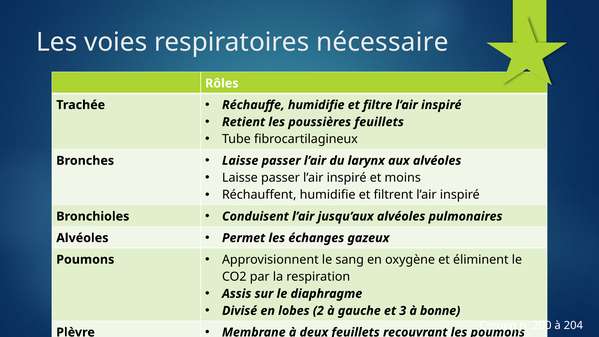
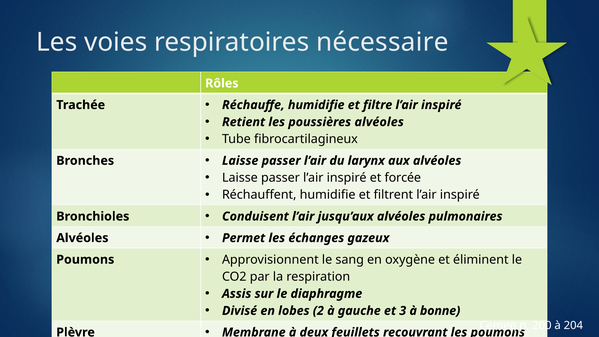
poussières feuillets: feuillets -> alvéoles
moins: moins -> forcée
